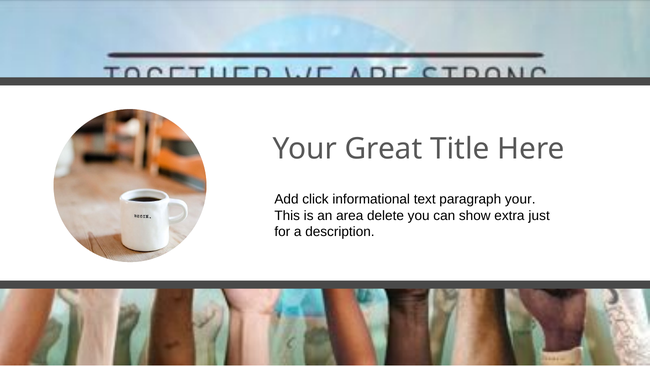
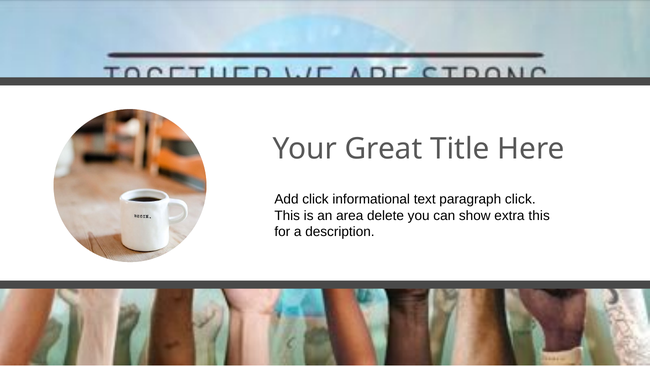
paragraph your: your -> click
extra just: just -> this
